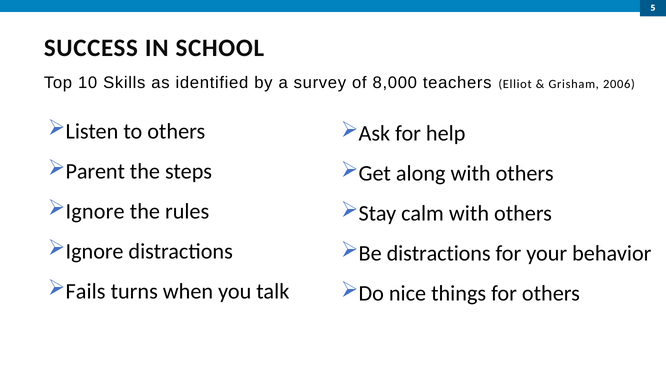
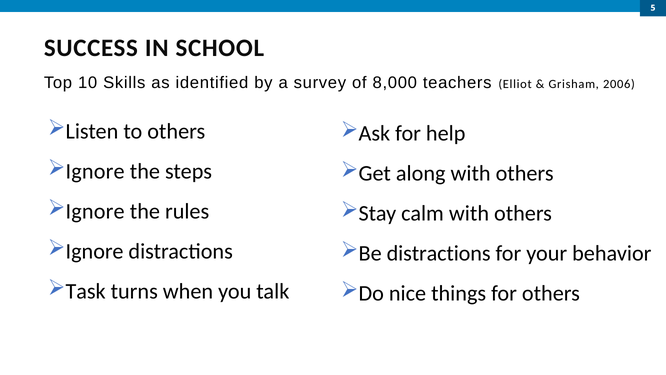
Parent at (95, 171): Parent -> Ignore
Fails: Fails -> Task
